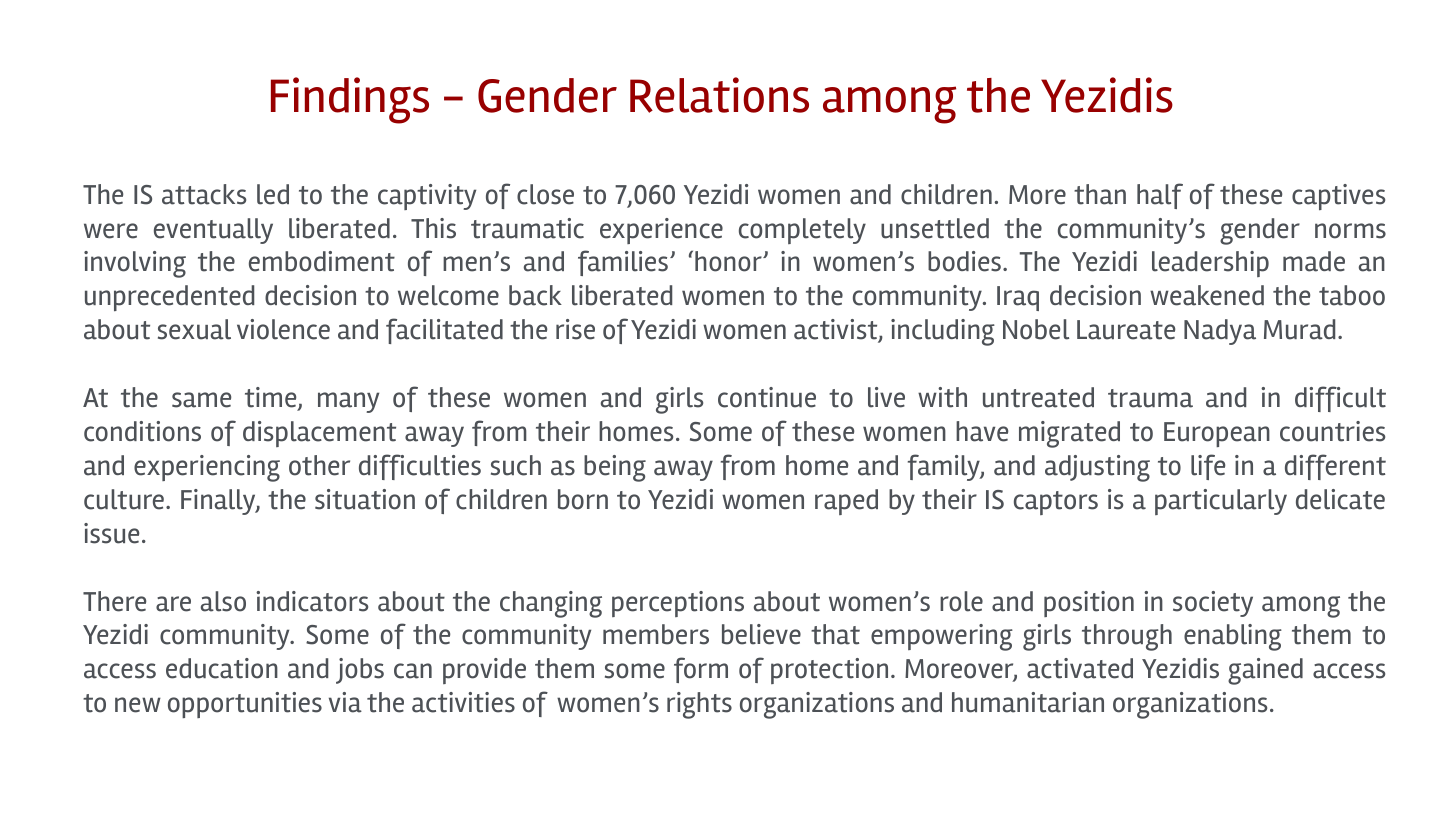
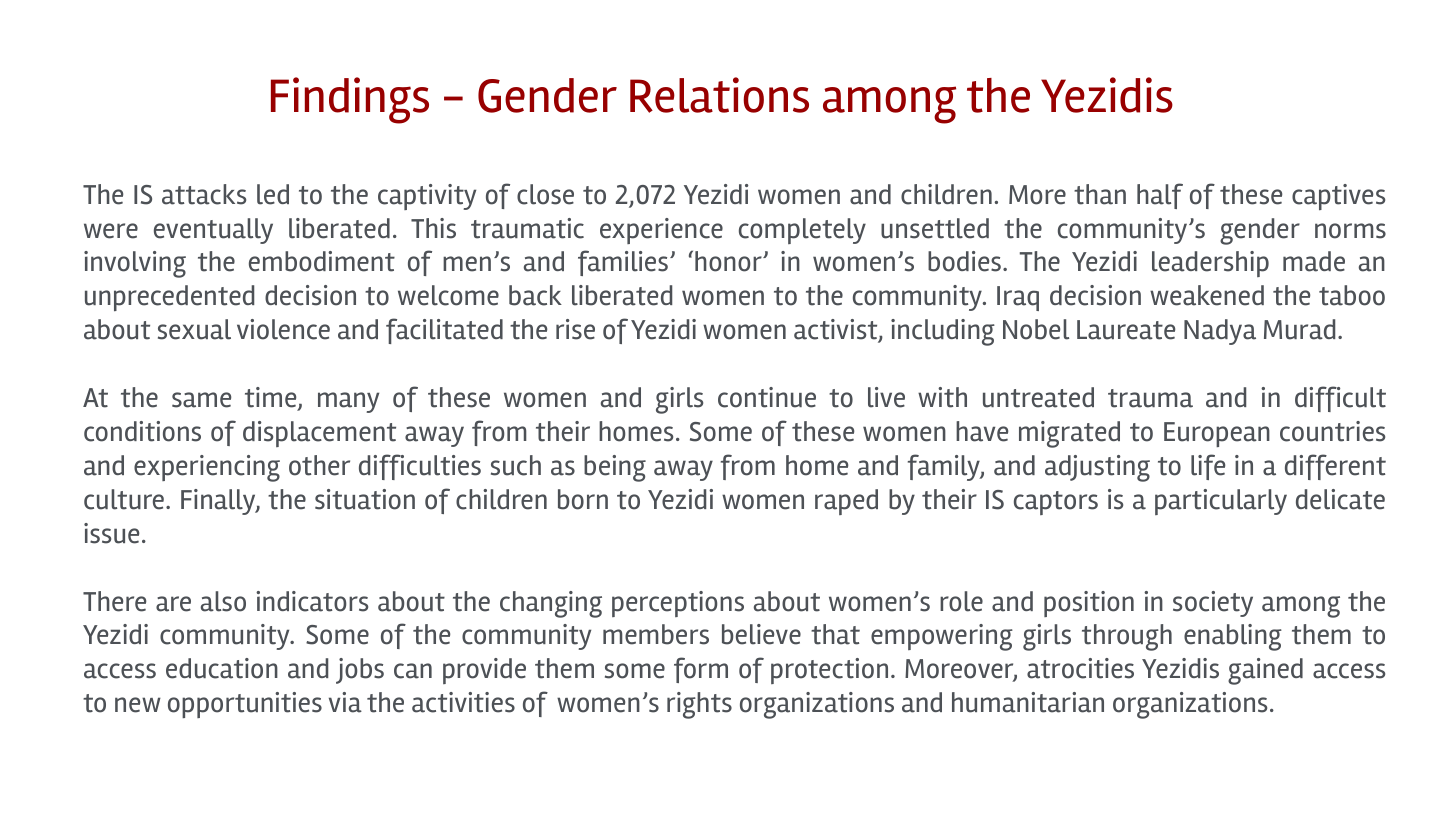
7,060: 7,060 -> 2,072
activated: activated -> atrocities
